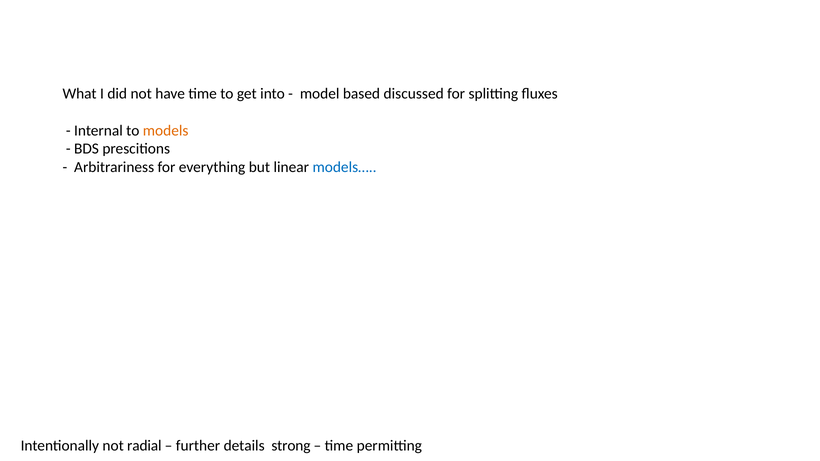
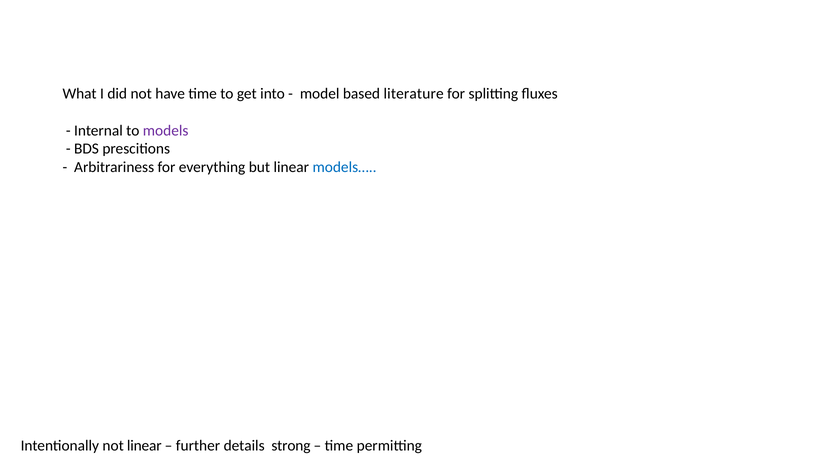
discussed: discussed -> literature
models colour: orange -> purple
not radial: radial -> linear
